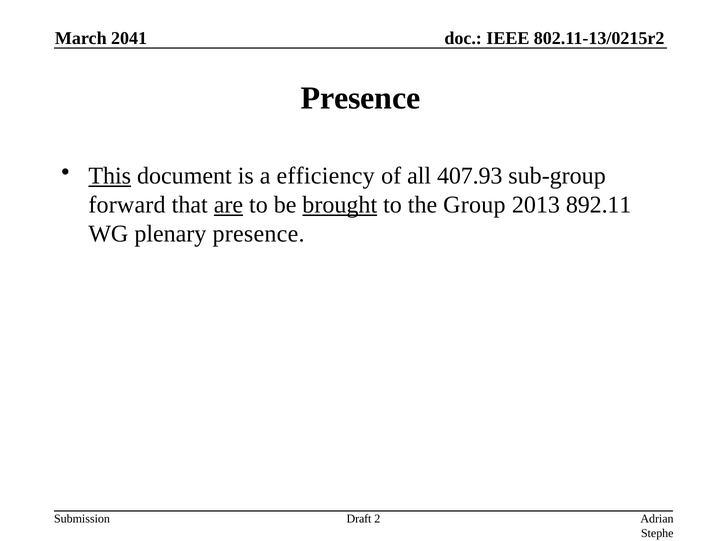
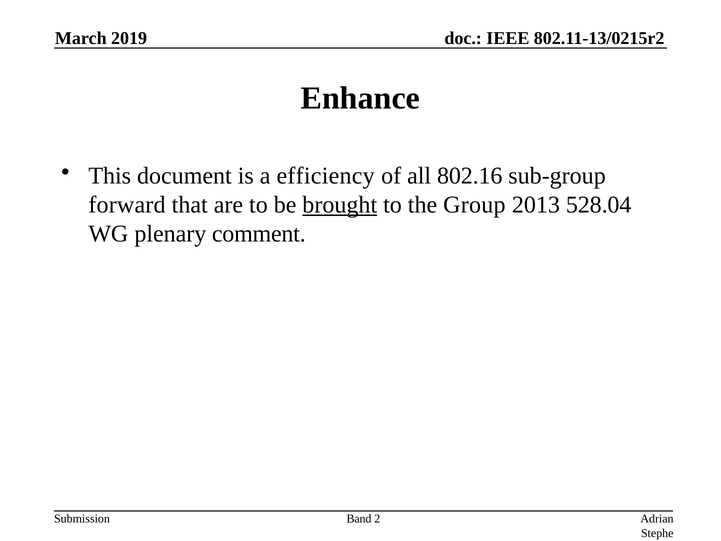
2041: 2041 -> 2019
Presence at (361, 98): Presence -> Enhance
This underline: present -> none
407.93: 407.93 -> 802.16
are underline: present -> none
892.11: 892.11 -> 528.04
plenary presence: presence -> comment
Draft: Draft -> Band
